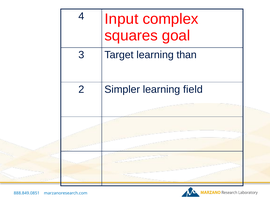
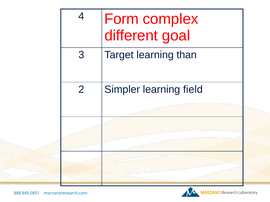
Input: Input -> Form
squares: squares -> different
